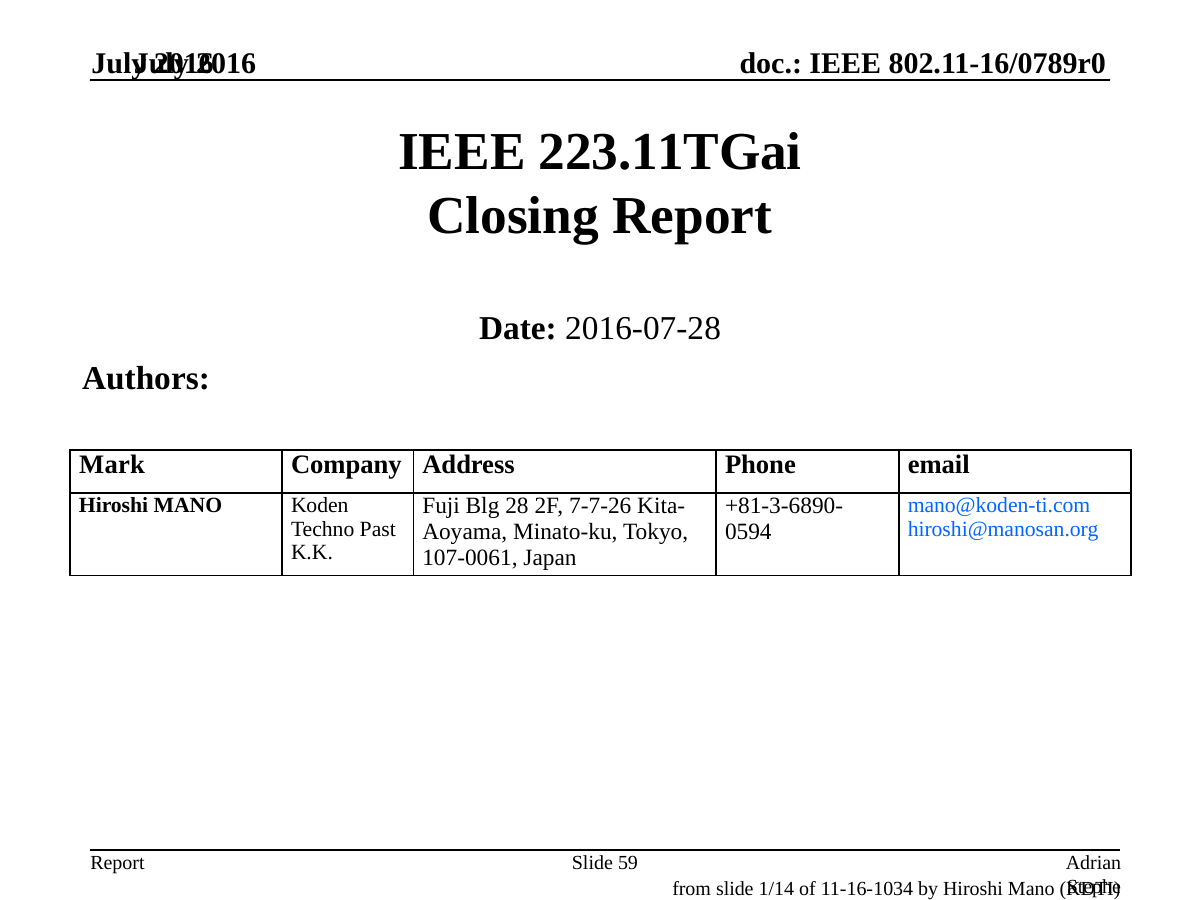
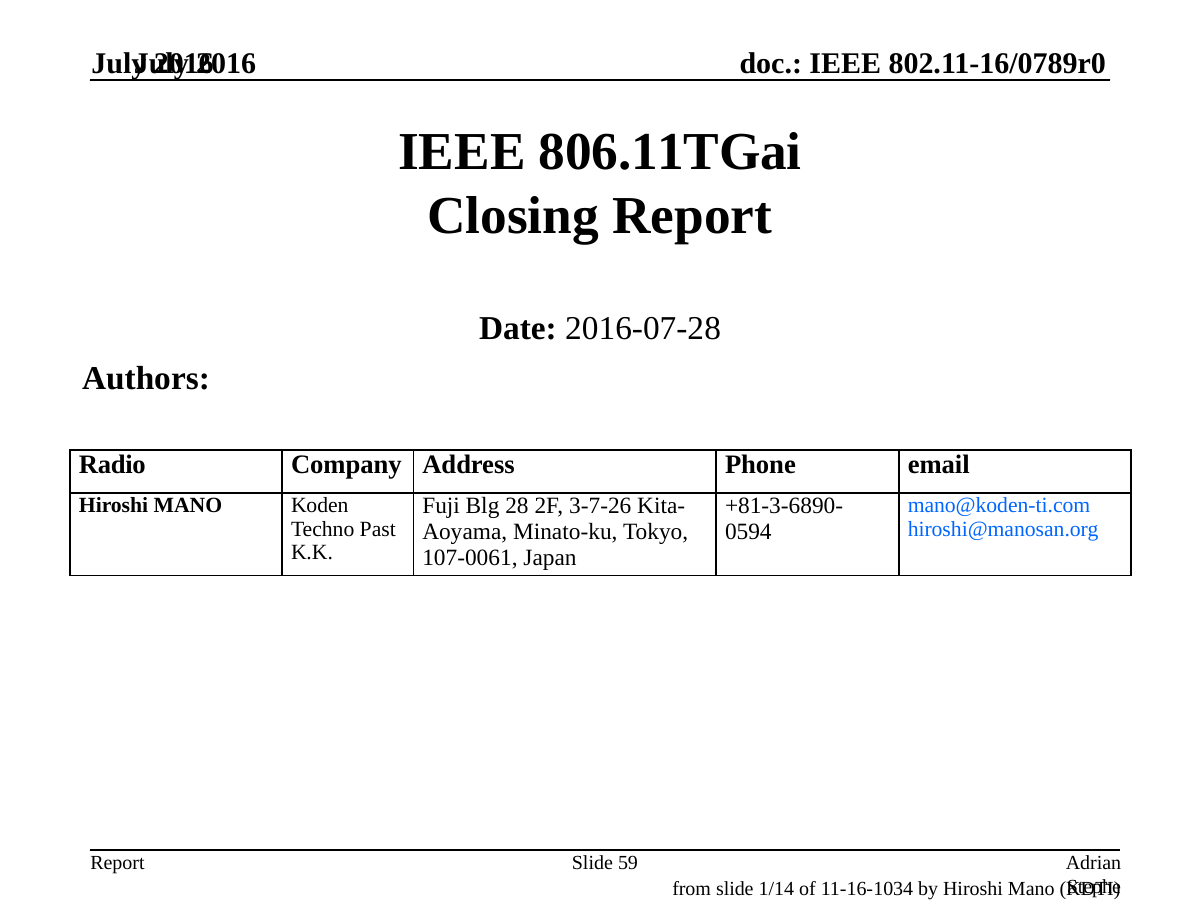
223.11TGai: 223.11TGai -> 806.11TGai
Mark: Mark -> Radio
7-7-26: 7-7-26 -> 3-7-26
